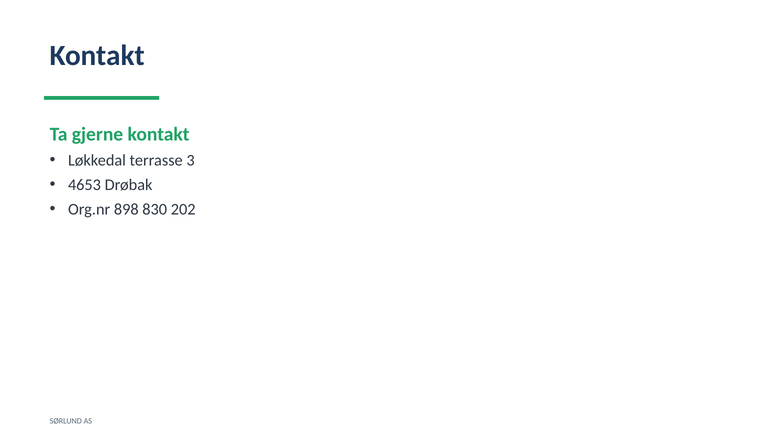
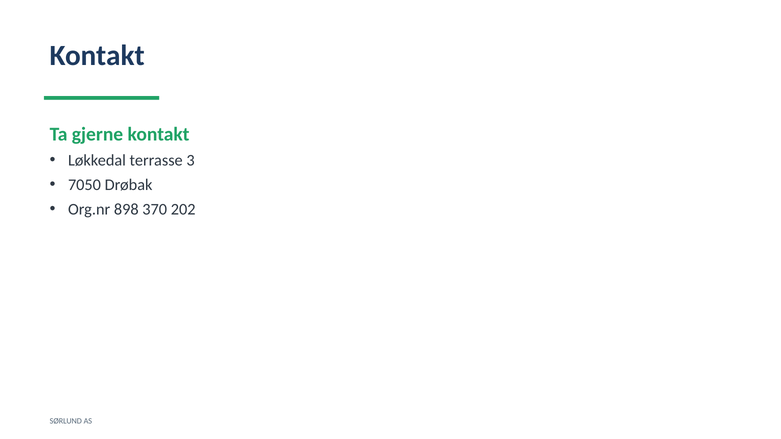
4653: 4653 -> 7050
830: 830 -> 370
